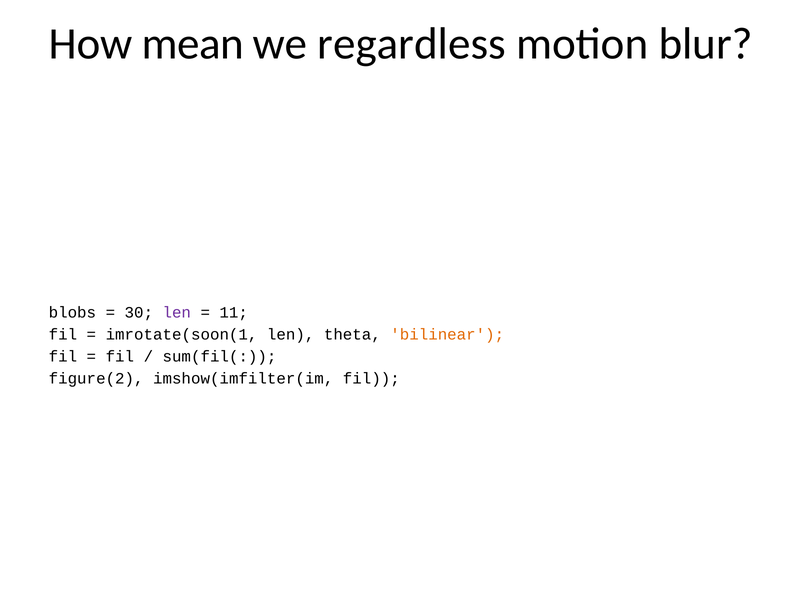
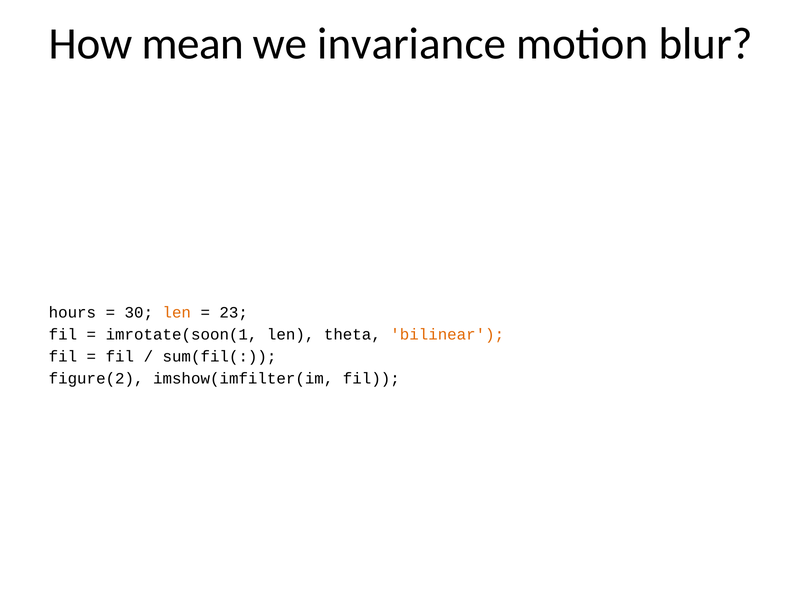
regardless: regardless -> invariance
blobs: blobs -> hours
len at (177, 312) colour: purple -> orange
11: 11 -> 23
